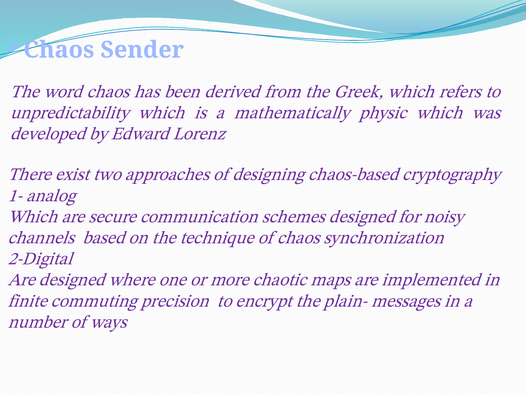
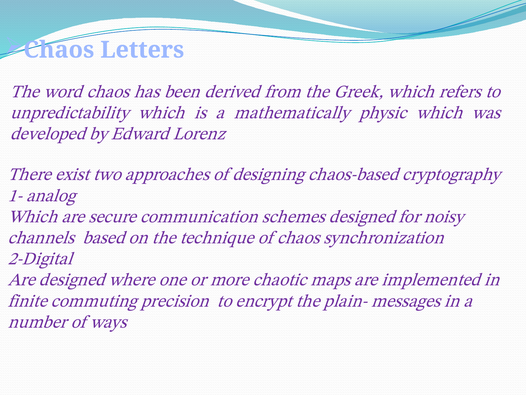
Sender: Sender -> Letters
